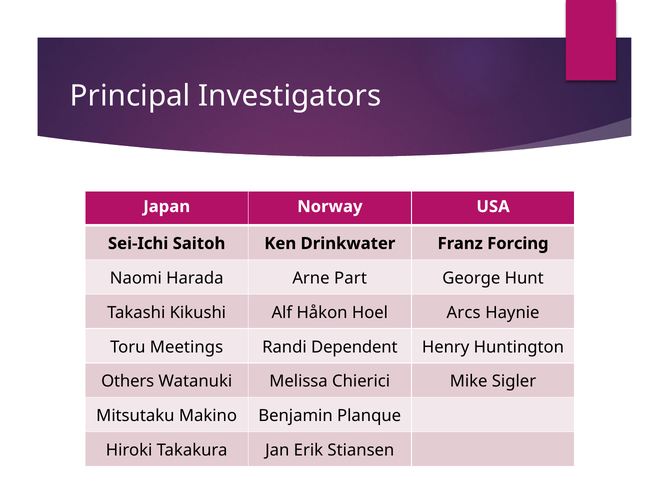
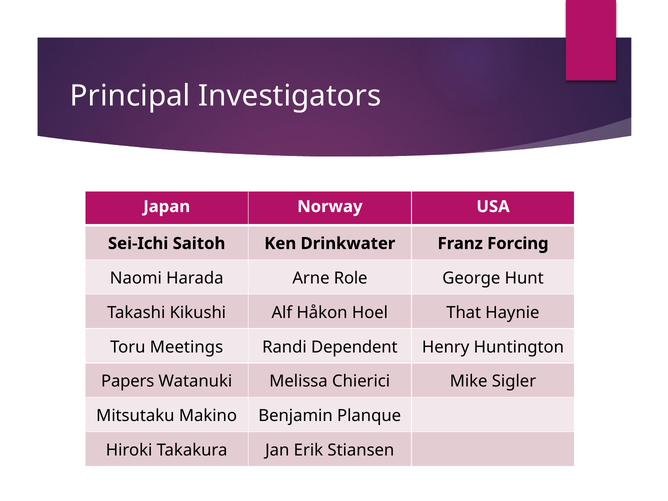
Part: Part -> Role
Arcs: Arcs -> That
Others: Others -> Papers
